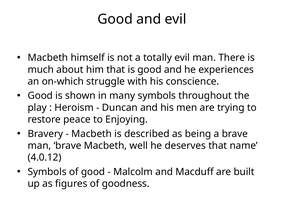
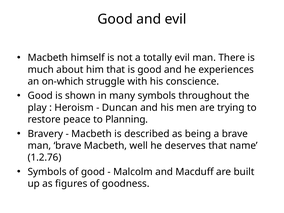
Enjoying: Enjoying -> Planning
4.0.12: 4.0.12 -> 1.2.76
